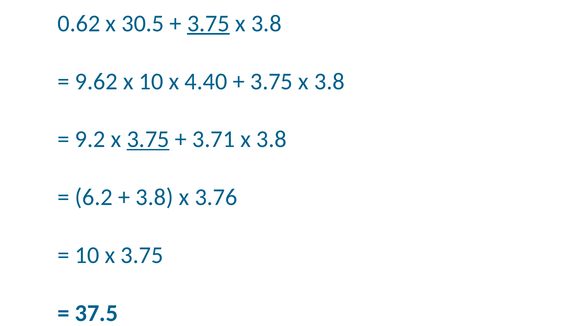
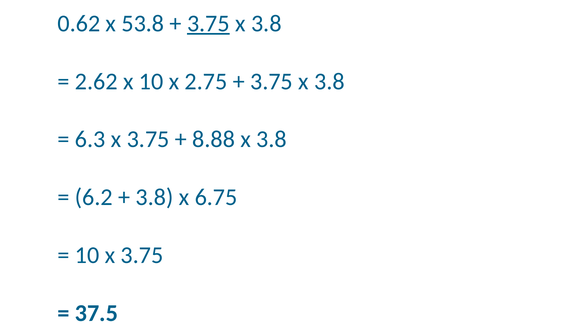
30.5: 30.5 -> 53.8
9.62: 9.62 -> 2.62
4.40: 4.40 -> 2.75
9.2: 9.2 -> 6.3
3.75 at (148, 139) underline: present -> none
3.71: 3.71 -> 8.88
3.76: 3.76 -> 6.75
